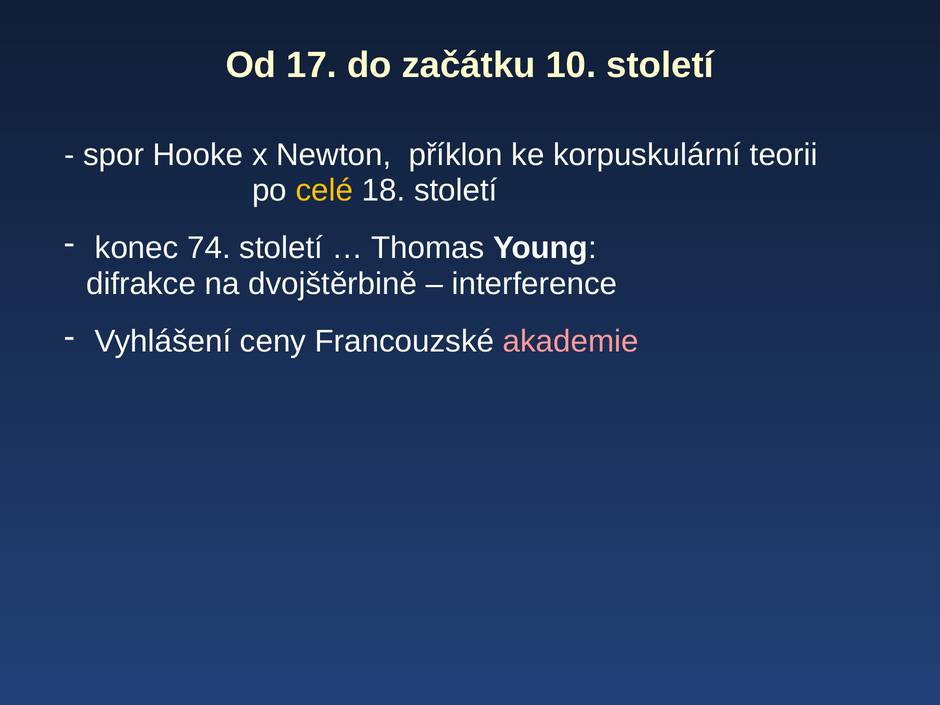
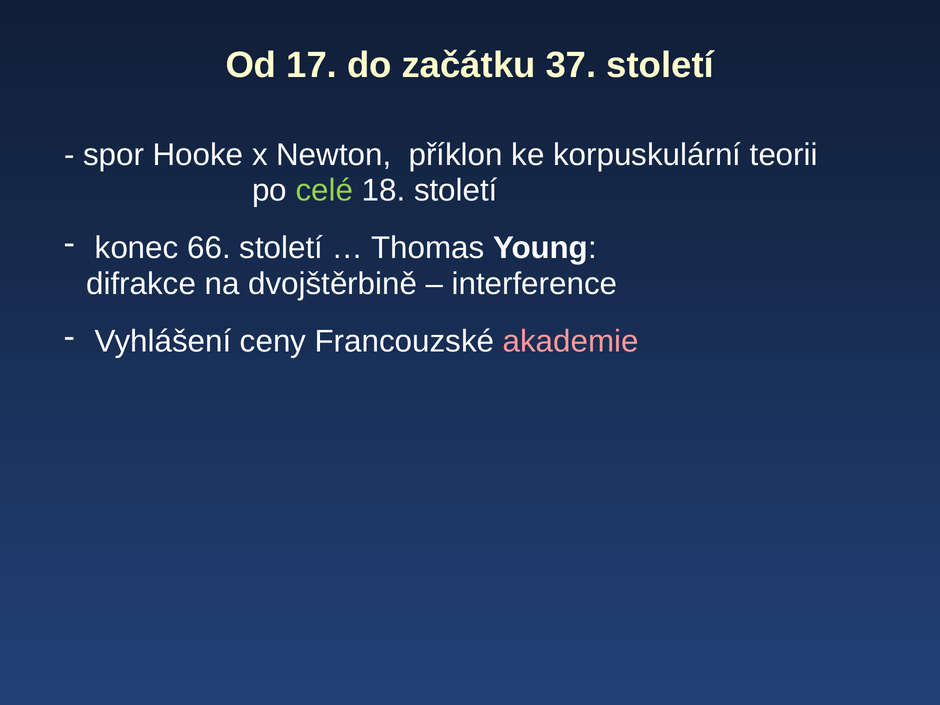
10: 10 -> 37
celé colour: yellow -> light green
74: 74 -> 66
